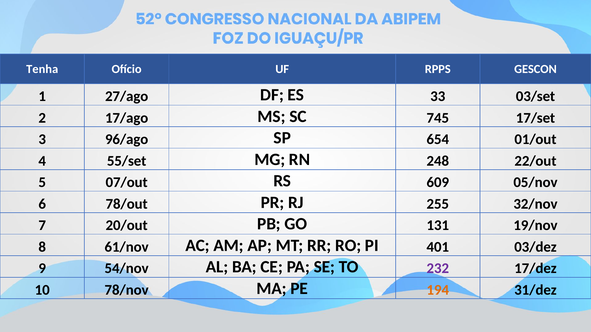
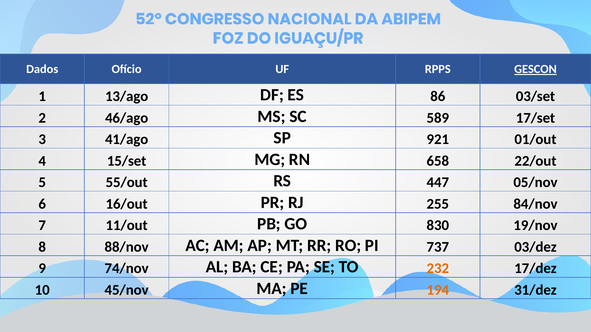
Tenha: Tenha -> Dados
GESCON underline: none -> present
27/ago: 27/ago -> 13/ago
33: 33 -> 86
17/ago: 17/ago -> 46/ago
745: 745 -> 589
96/ago: 96/ago -> 41/ago
654: 654 -> 921
55/set: 55/set -> 15/set
248: 248 -> 658
07/out: 07/out -> 55/out
609: 609 -> 447
78/out: 78/out -> 16/out
32/nov: 32/nov -> 84/nov
20/out: 20/out -> 11/out
131: 131 -> 830
61/nov: 61/nov -> 88/nov
401: 401 -> 737
54/nov: 54/nov -> 74/nov
232 colour: purple -> orange
78/nov: 78/nov -> 45/nov
